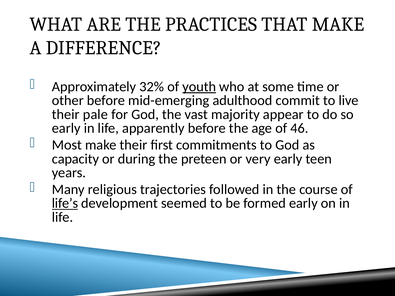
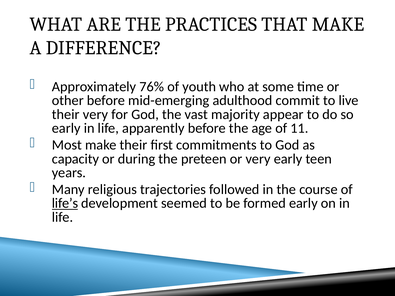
32%: 32% -> 76%
youth underline: present -> none
their pale: pale -> very
46: 46 -> 11
